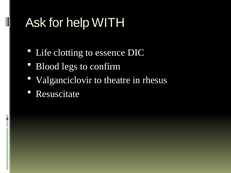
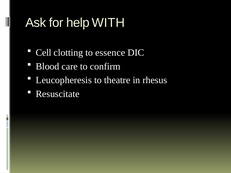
Life: Life -> Cell
legs: legs -> care
Valganciclovir: Valganciclovir -> Leucopheresis
